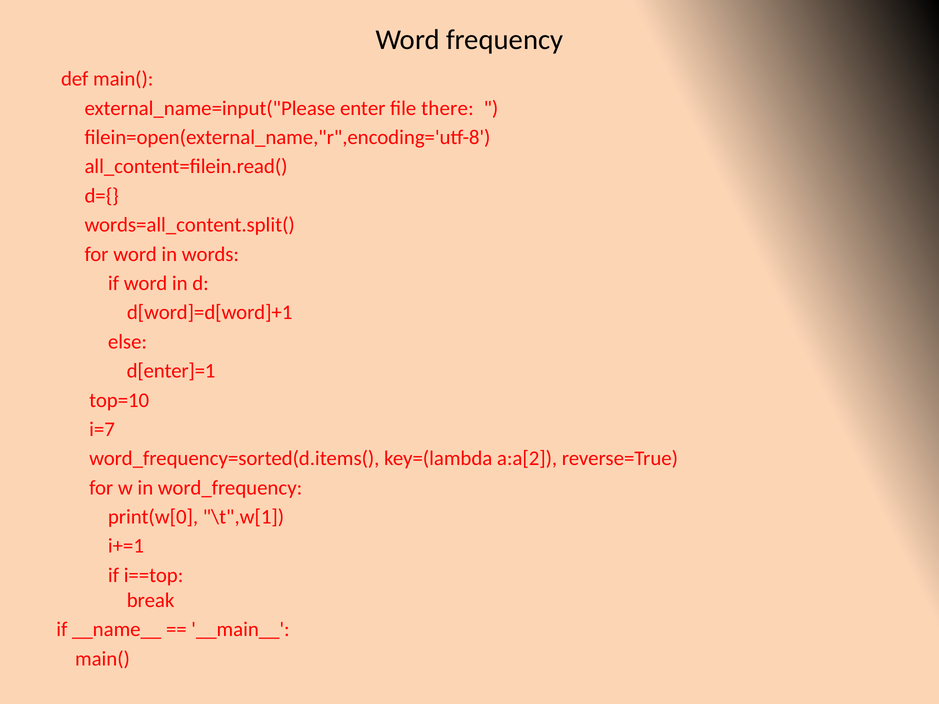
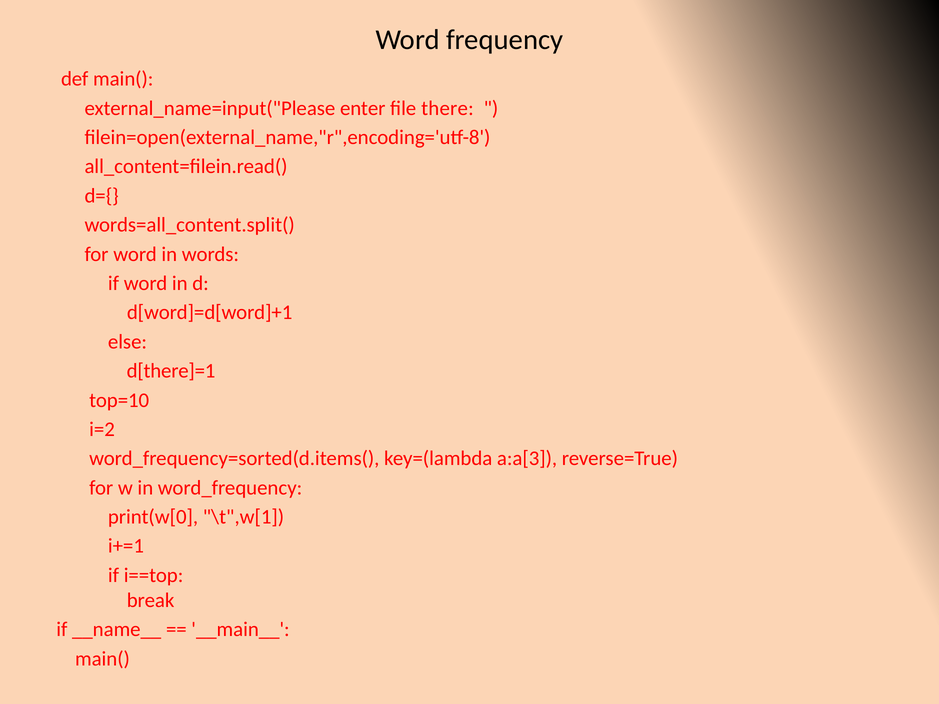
d[enter]=1: d[enter]=1 -> d[there]=1
i=7: i=7 -> i=2
a:a[2: a:a[2 -> a:a[3
